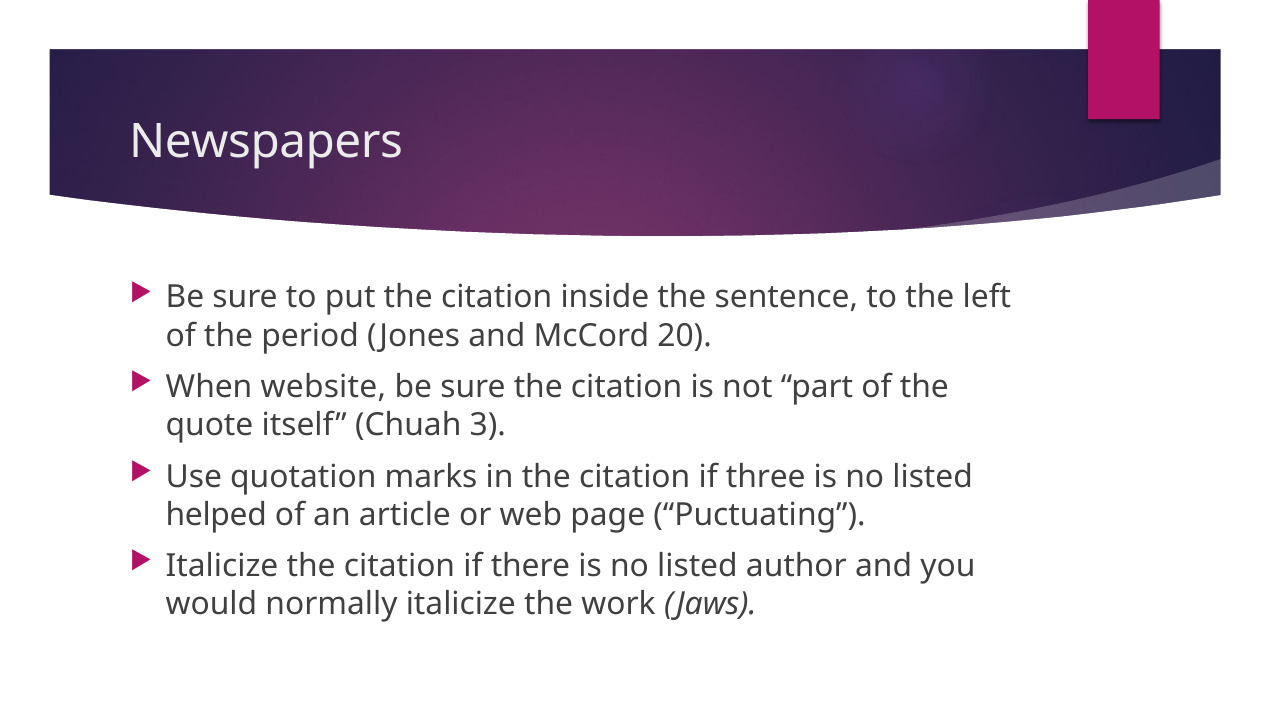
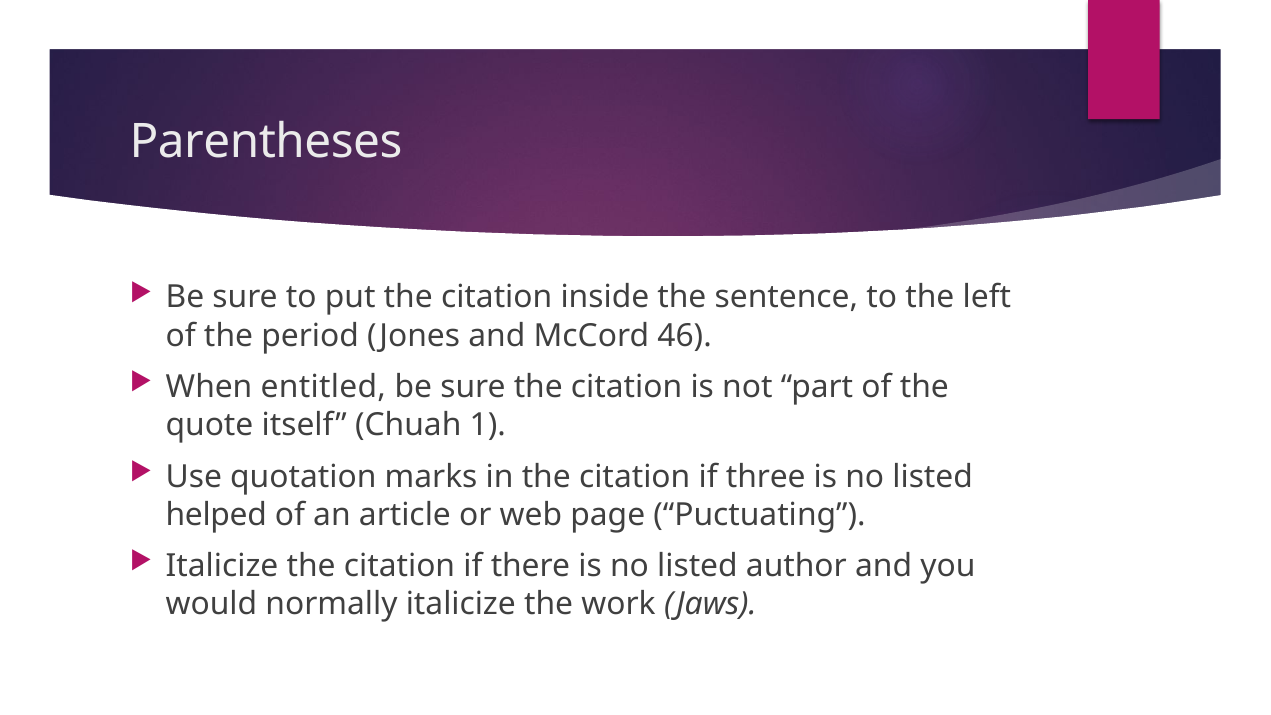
Newspapers: Newspapers -> Parentheses
20: 20 -> 46
website: website -> entitled
3: 3 -> 1
